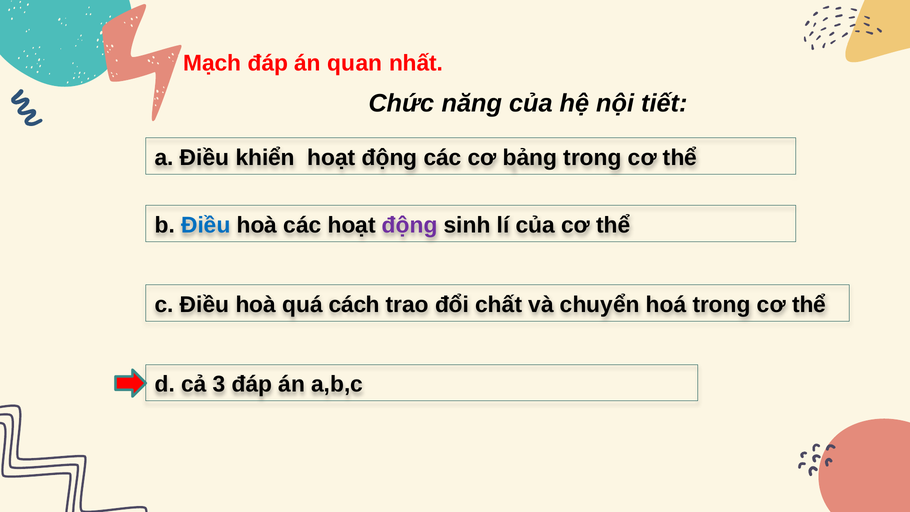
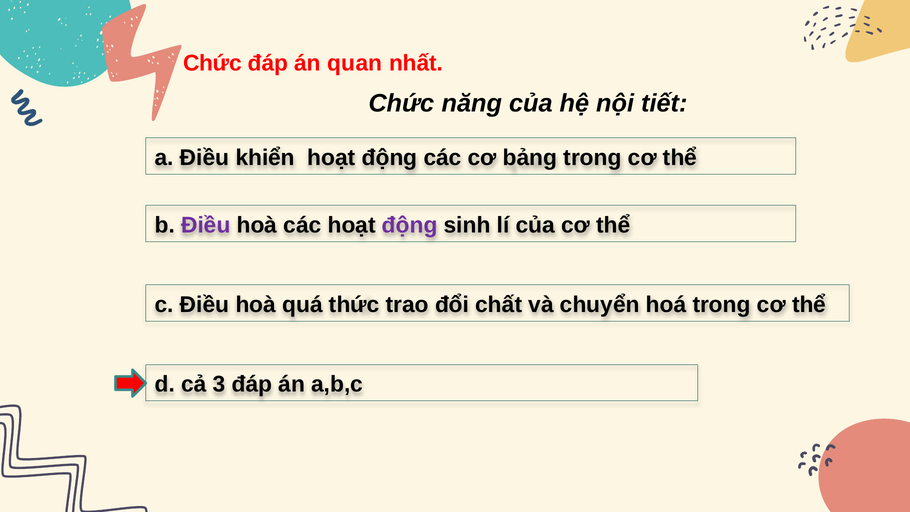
Mạch at (212, 63): Mạch -> Chức
Điều at (206, 225) colour: blue -> purple
cách: cách -> thức
